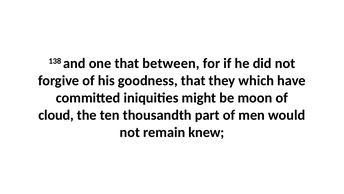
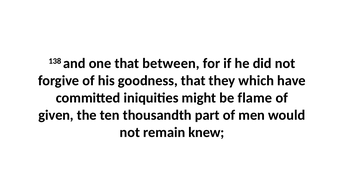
moon: moon -> flame
cloud: cloud -> given
